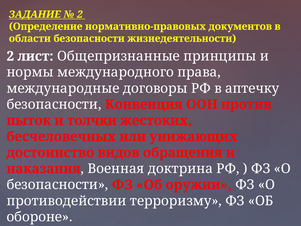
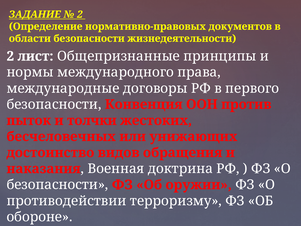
аптечку: аптечку -> первого
